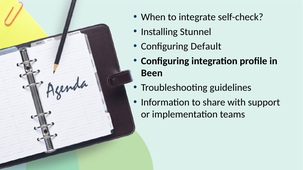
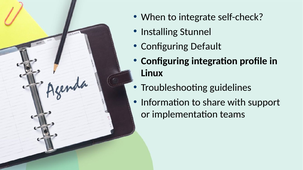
Been: Been -> Linux
